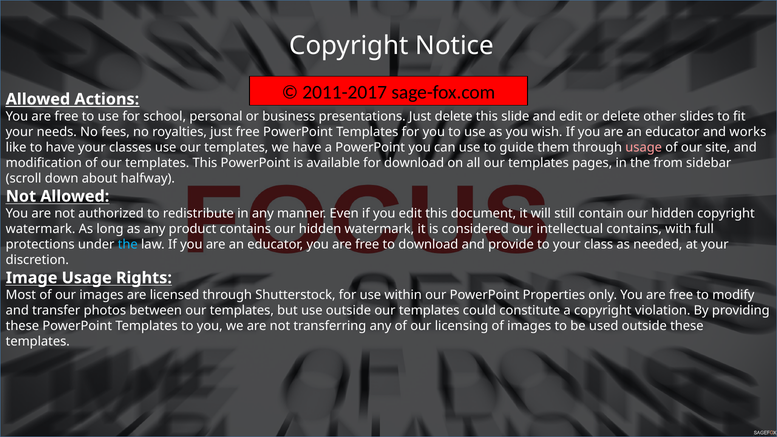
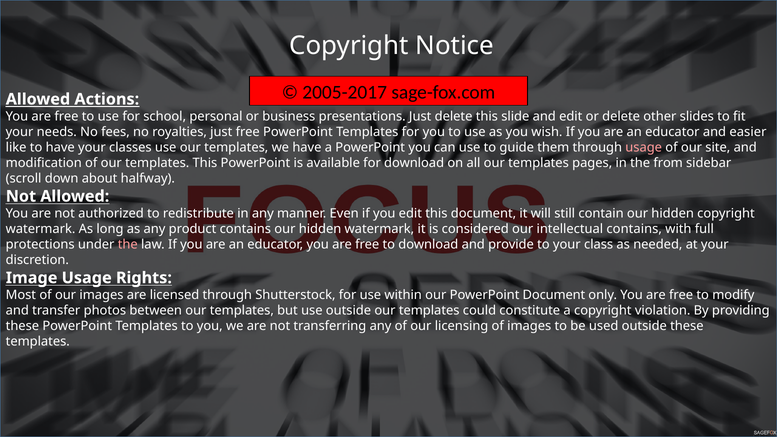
2011-2017: 2011-2017 -> 2005-2017
works: works -> easier
the at (128, 245) colour: light blue -> pink
PowerPoint Properties: Properties -> Document
